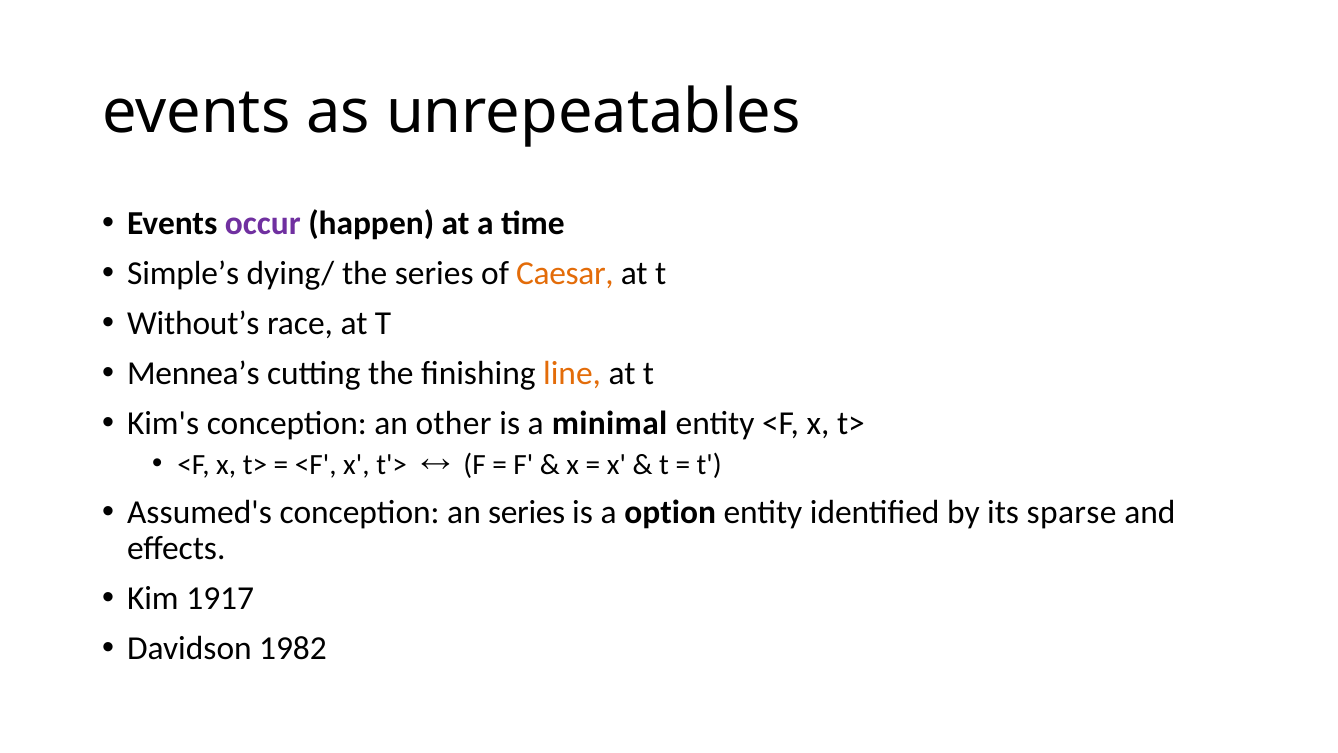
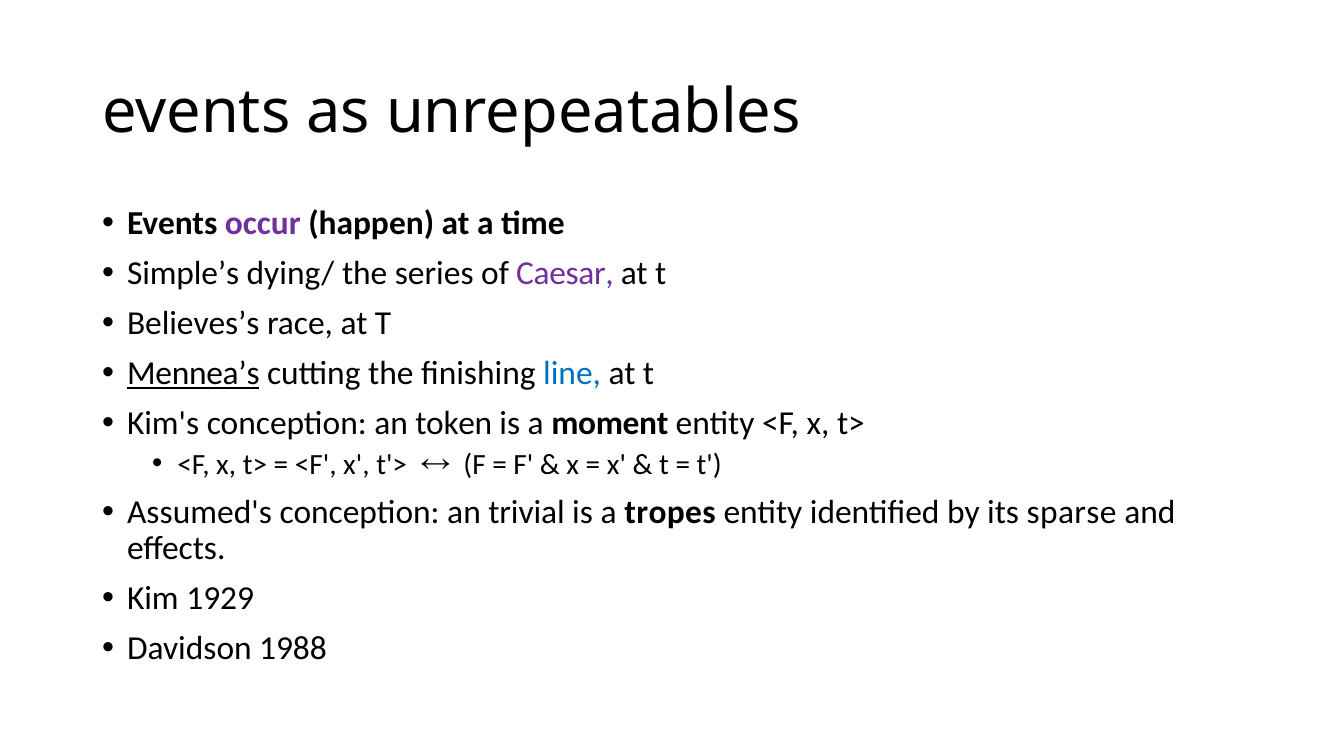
Caesar colour: orange -> purple
Without’s: Without’s -> Believes’s
Mennea’s underline: none -> present
line colour: orange -> blue
other: other -> token
minimal: minimal -> moment
an series: series -> trivial
option: option -> tropes
1917: 1917 -> 1929
1982: 1982 -> 1988
